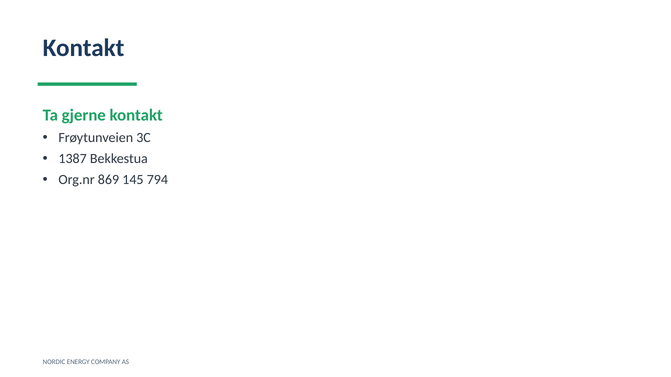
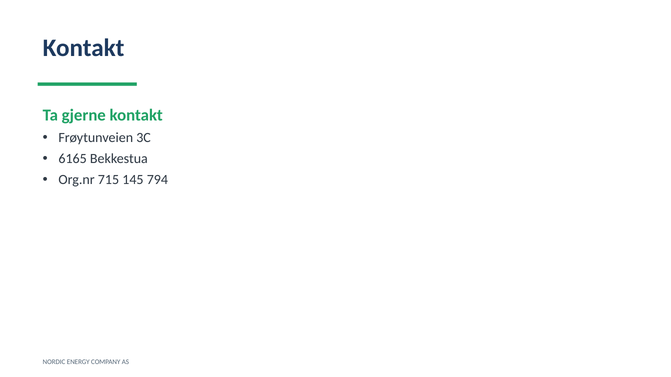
1387: 1387 -> 6165
869: 869 -> 715
